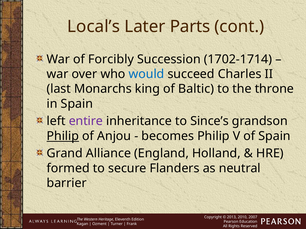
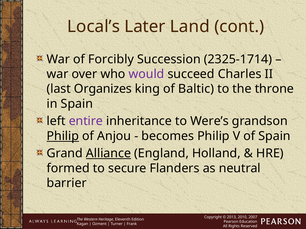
Parts: Parts -> Land
1702-1714: 1702-1714 -> 2325-1714
would colour: blue -> purple
Monarchs: Monarchs -> Organizes
Since’s: Since’s -> Were’s
Alliance underline: none -> present
